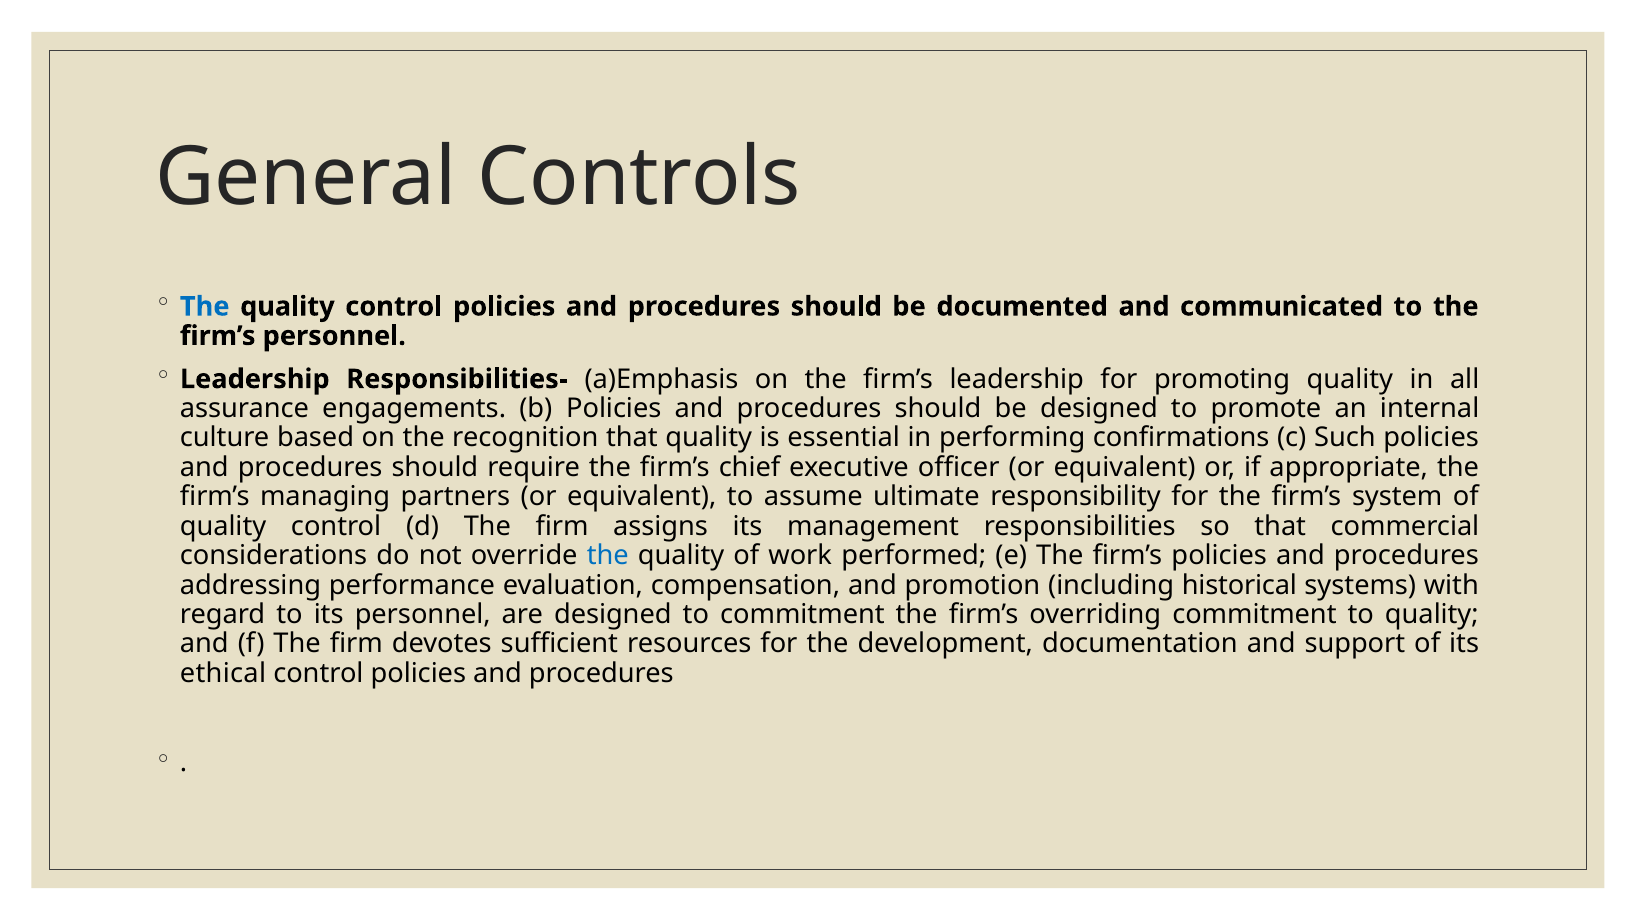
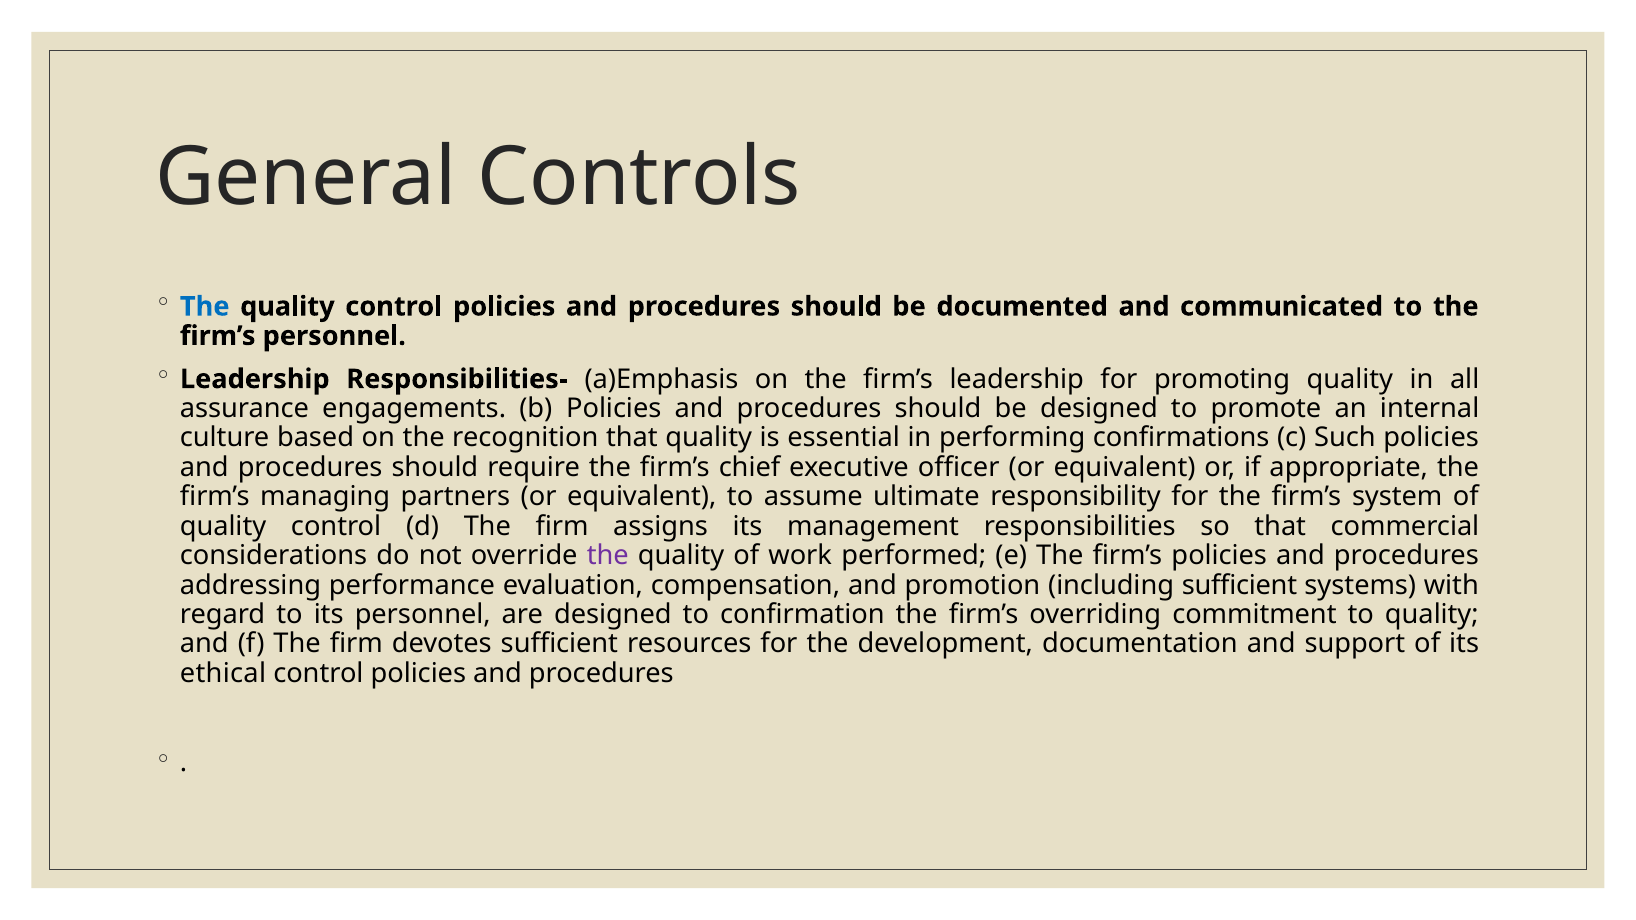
the at (608, 556) colour: blue -> purple
including historical: historical -> sufficient
to commitment: commitment -> confirmation
